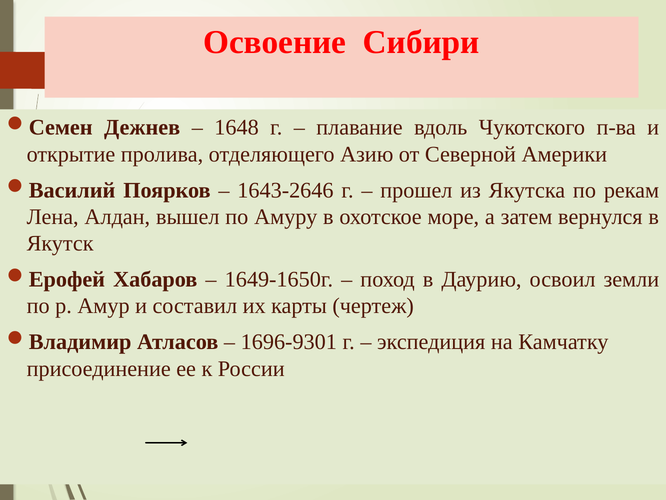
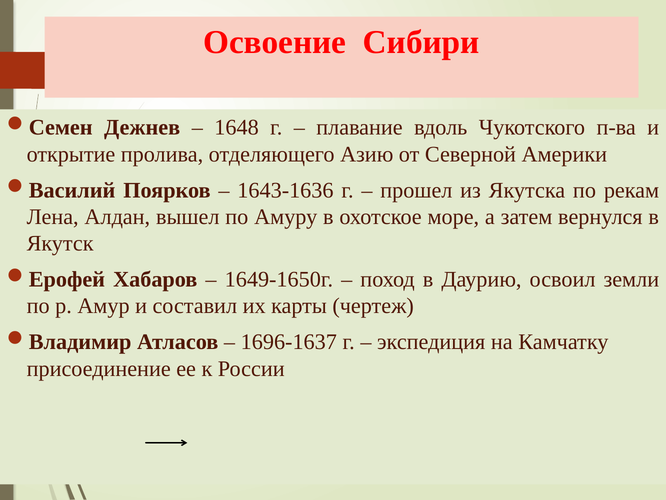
1643-2646: 1643-2646 -> 1643-1636
1696-9301: 1696-9301 -> 1696-1637
